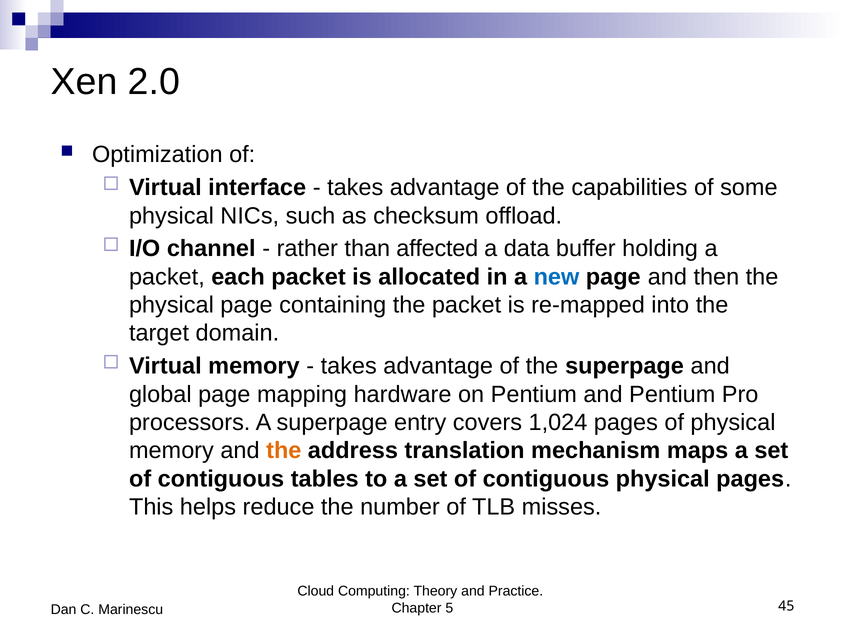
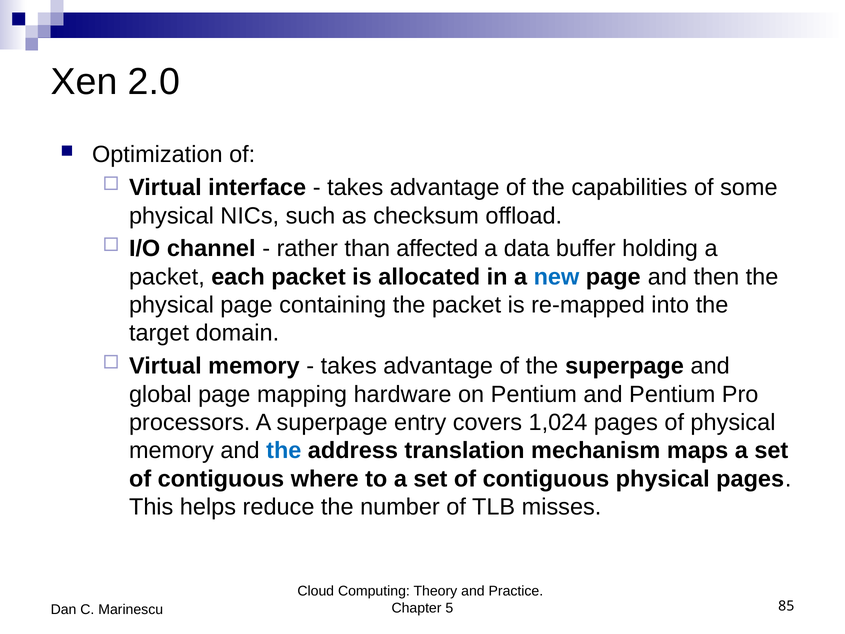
the at (284, 450) colour: orange -> blue
tables: tables -> where
45: 45 -> 85
